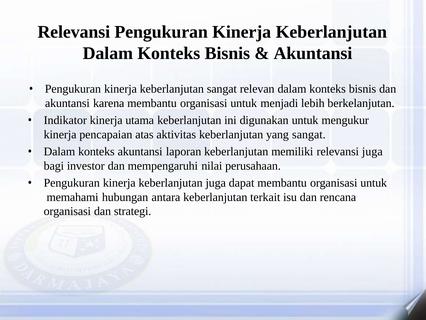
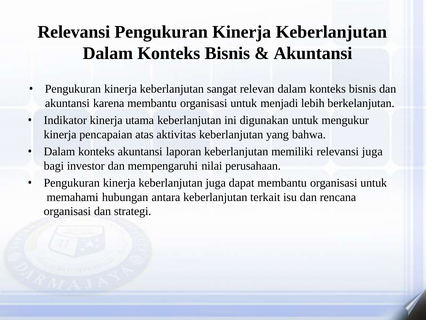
yang sangat: sangat -> bahwa
